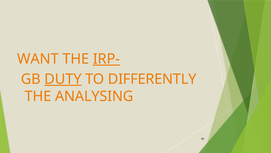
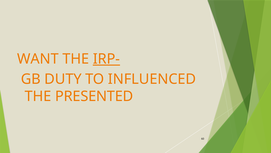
DUTY underline: present -> none
DIFFERENTLY: DIFFERENTLY -> INFLUENCED
ANALYSING: ANALYSING -> PRESENTED
